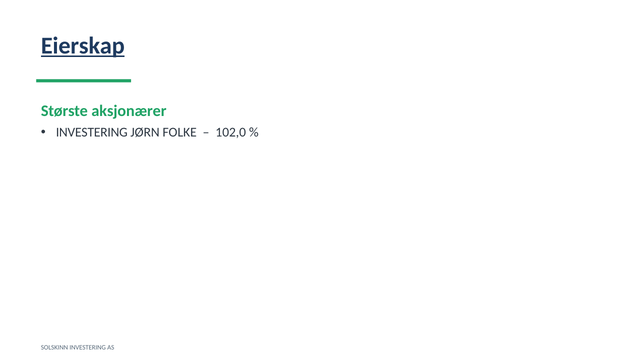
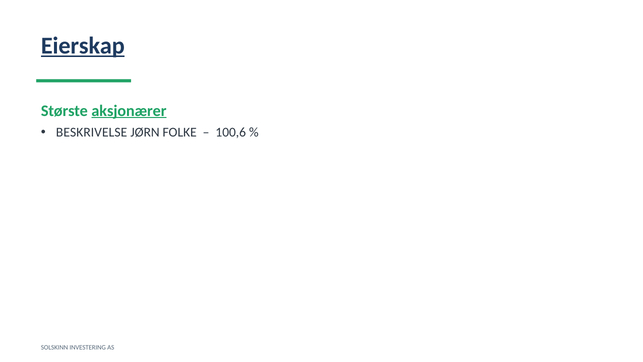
aksjonærer underline: none -> present
INVESTERING at (92, 132): INVESTERING -> BESKRIVELSE
102,0: 102,0 -> 100,6
